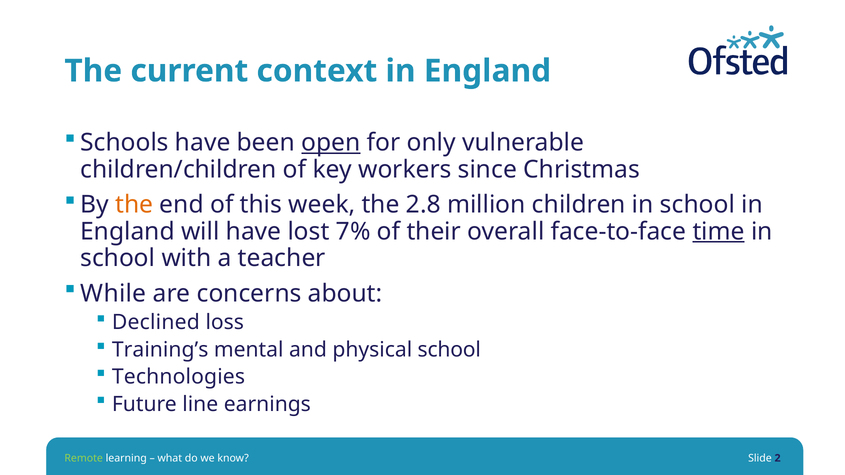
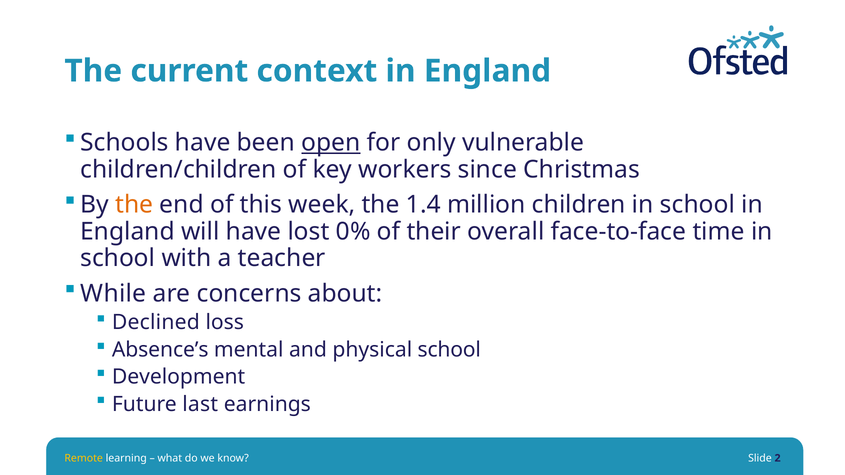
2.8: 2.8 -> 1.4
7%: 7% -> 0%
time underline: present -> none
Training’s: Training’s -> Absence’s
Technologies: Technologies -> Development
line: line -> last
Remote colour: light green -> yellow
